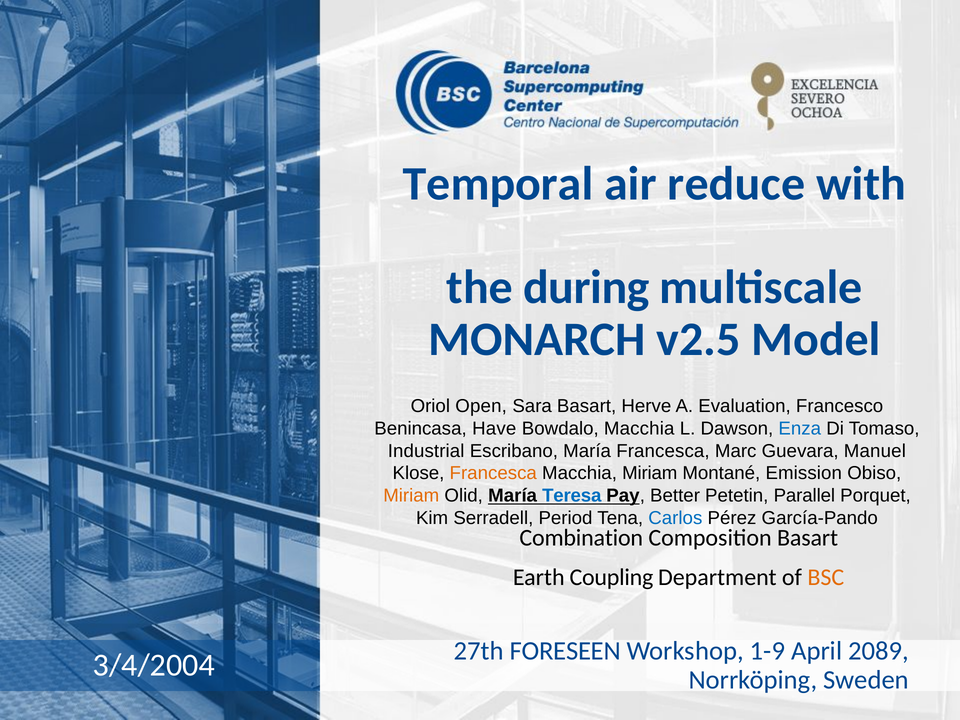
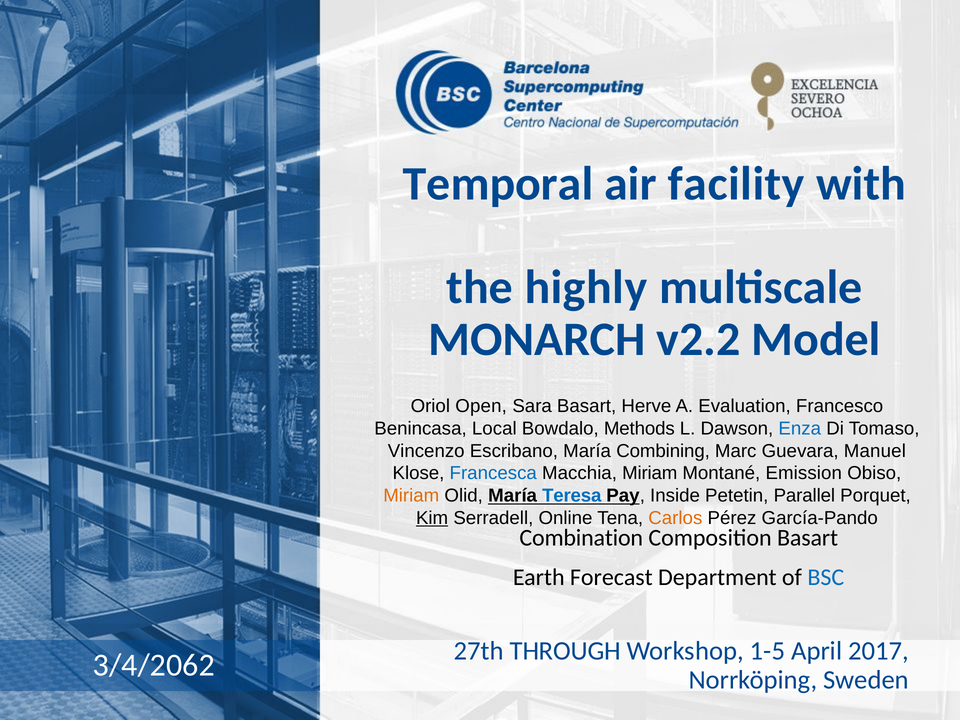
reduce: reduce -> facility
during: during -> highly
v2.5: v2.5 -> v2.2
Have: Have -> Local
Bowdalo Macchia: Macchia -> Methods
Industrial: Industrial -> Vincenzo
María Francesca: Francesca -> Combining
Francesca at (493, 473) colour: orange -> blue
Better: Better -> Inside
Kim underline: none -> present
Period: Period -> Online
Carlos colour: blue -> orange
Coupling: Coupling -> Forecast
BSC colour: orange -> blue
3/4/2004: 3/4/2004 -> 3/4/2062
FORESEEN: FORESEEN -> THROUGH
1-9: 1-9 -> 1-5
2089: 2089 -> 2017
